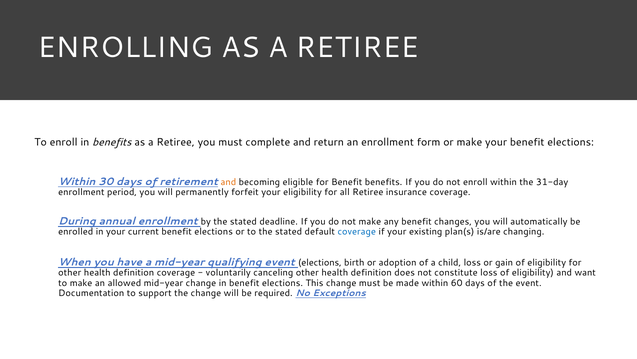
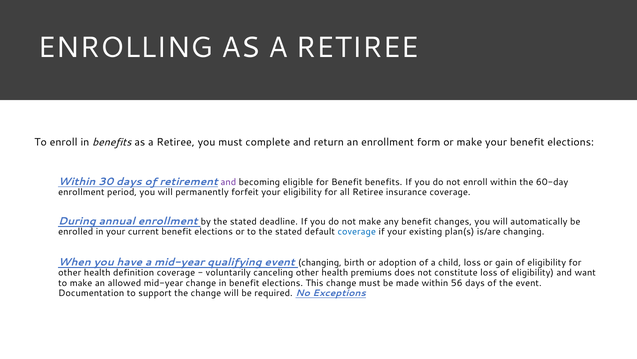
and at (228, 182) colour: orange -> purple
31-day: 31-day -> 60-day
event elections: elections -> changing
canceling other health definition: definition -> premiums
60: 60 -> 56
